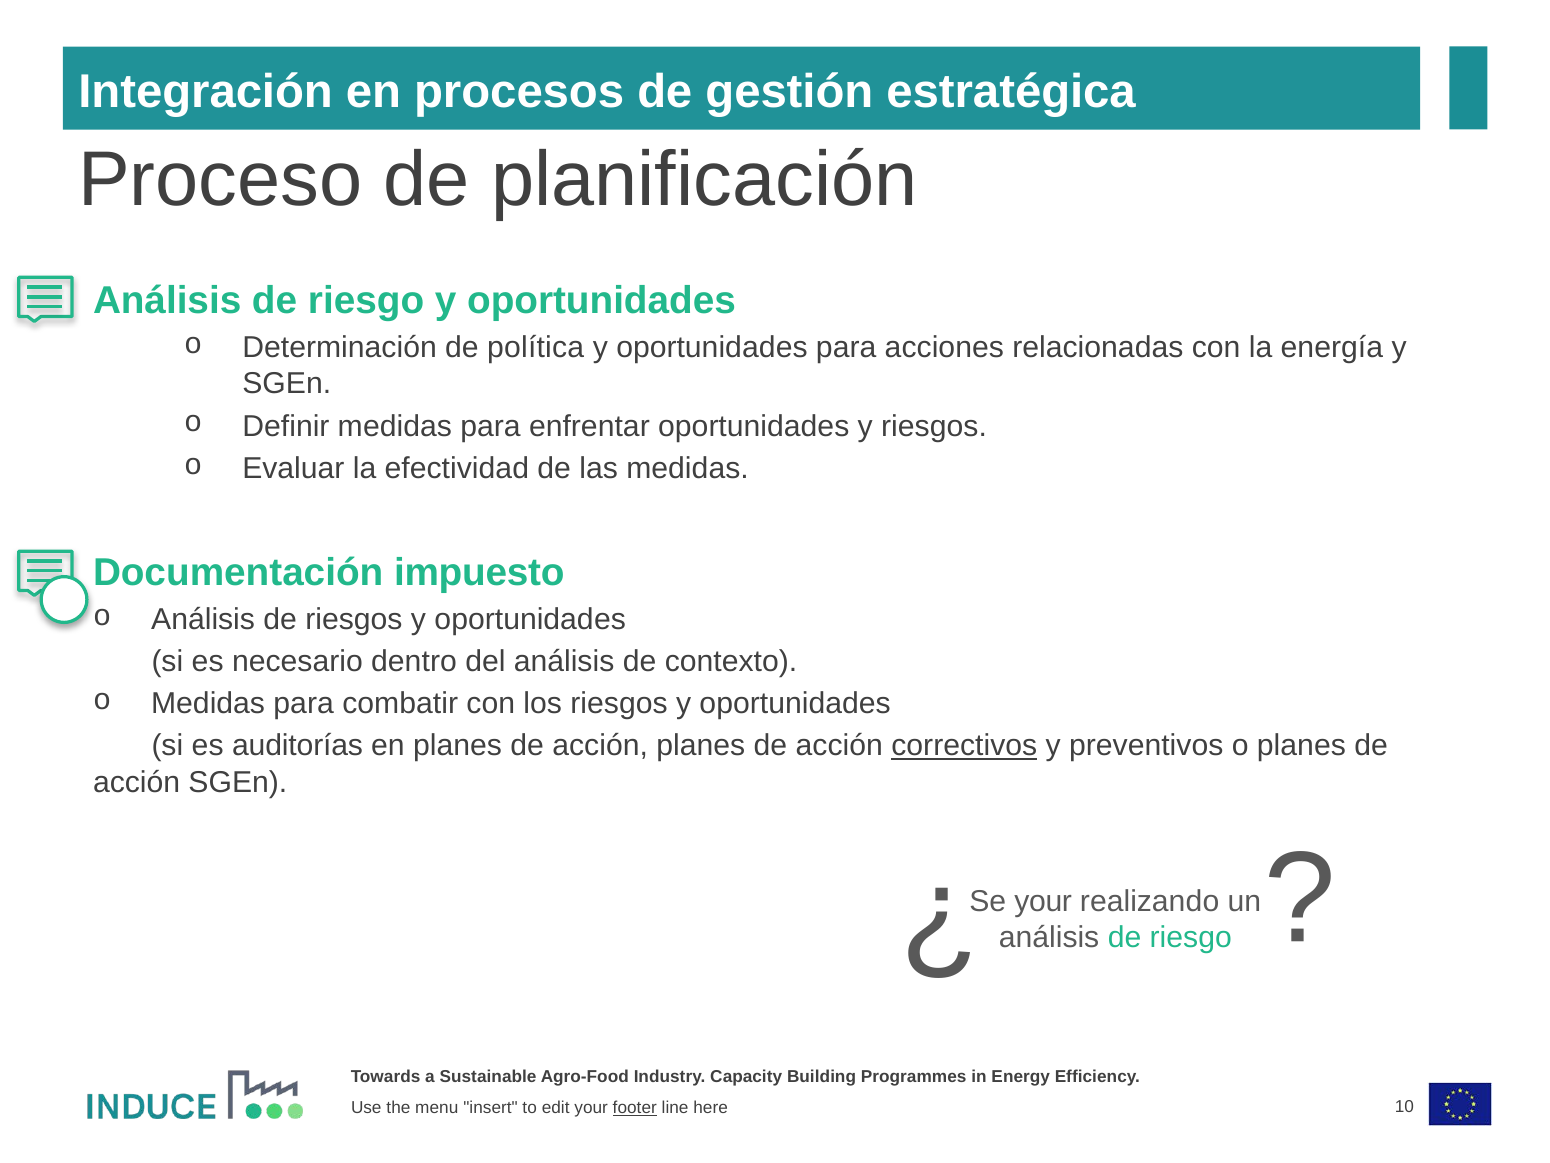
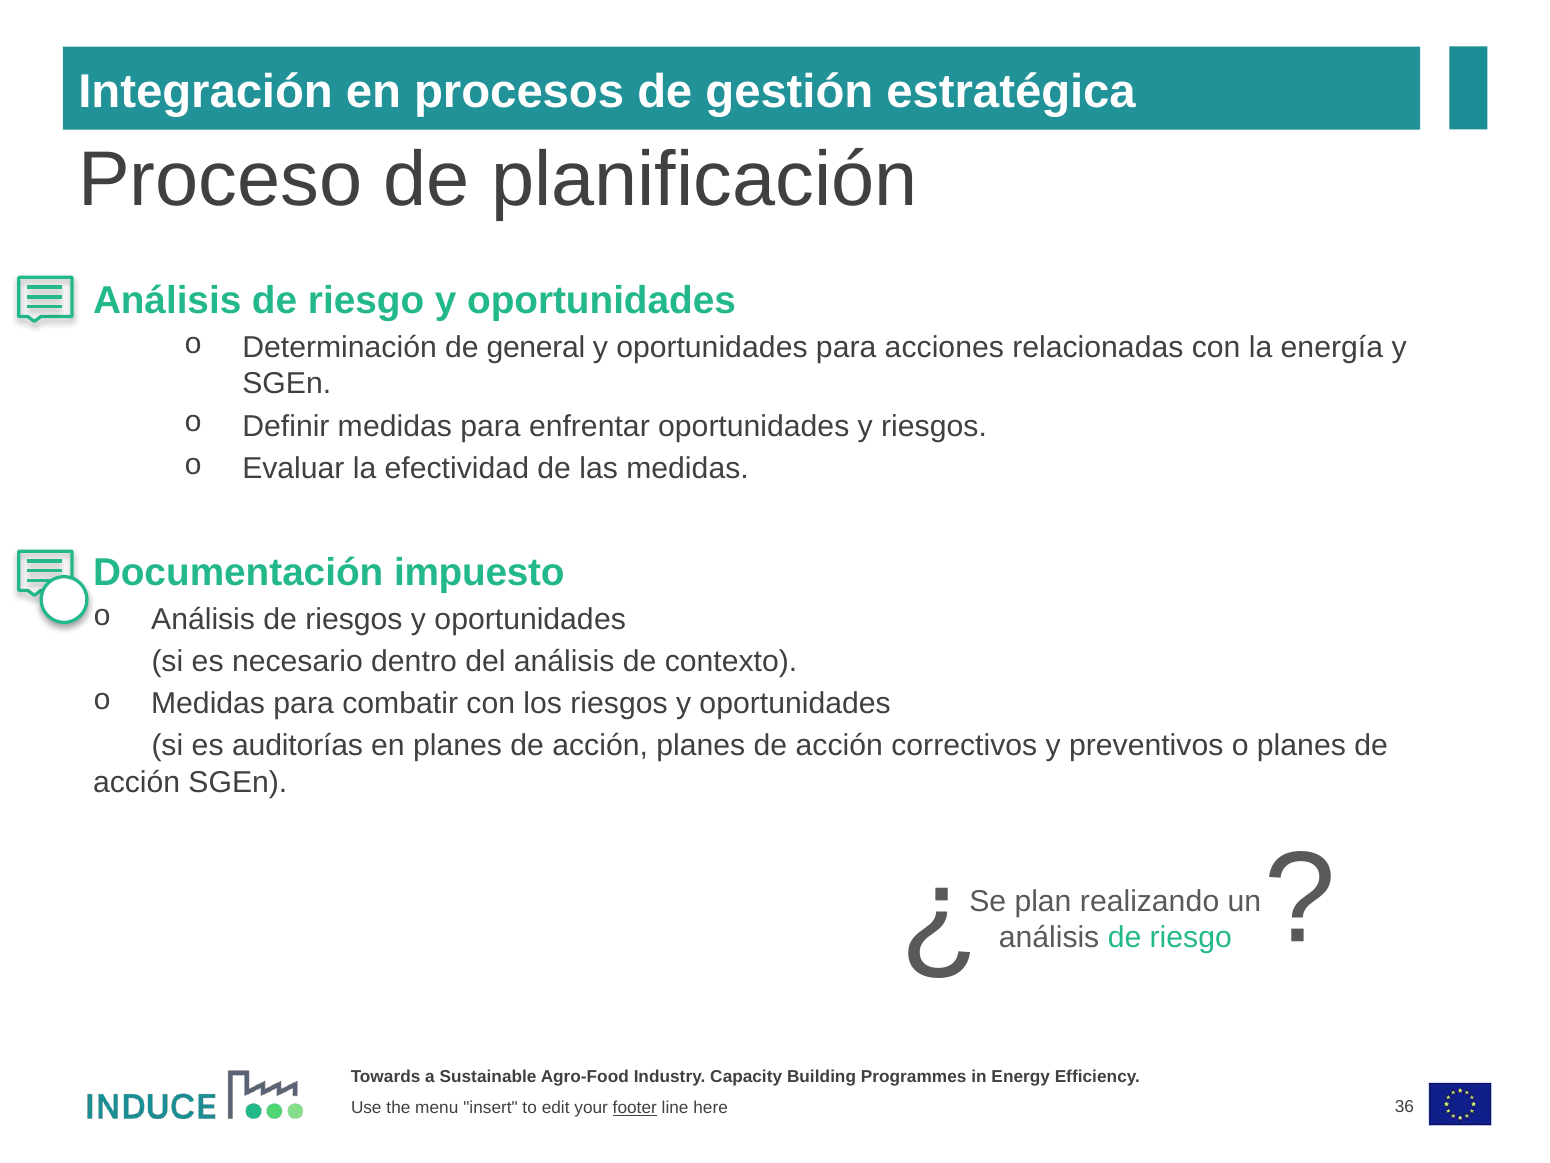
política: política -> general
correctivos underline: present -> none
Se your: your -> plan
10: 10 -> 36
